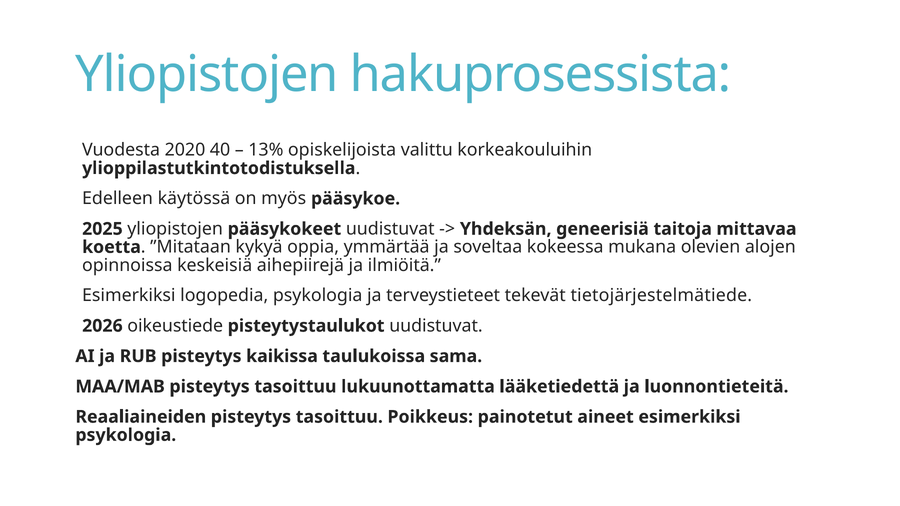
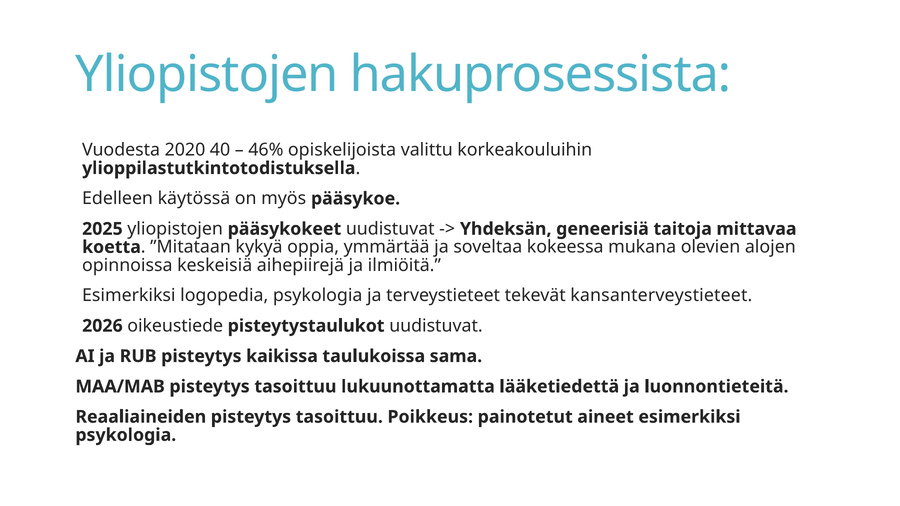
13%: 13% -> 46%
tietojärjestelmätiede: tietojärjestelmätiede -> kansanterveystieteet
